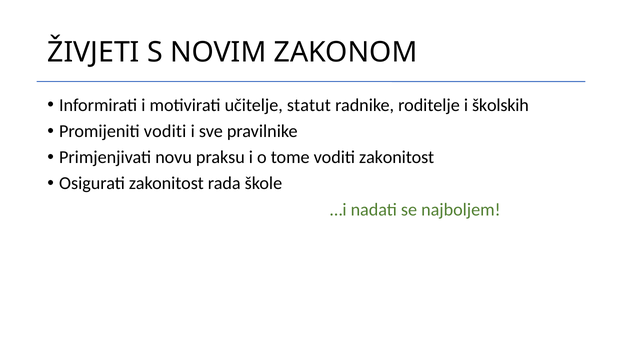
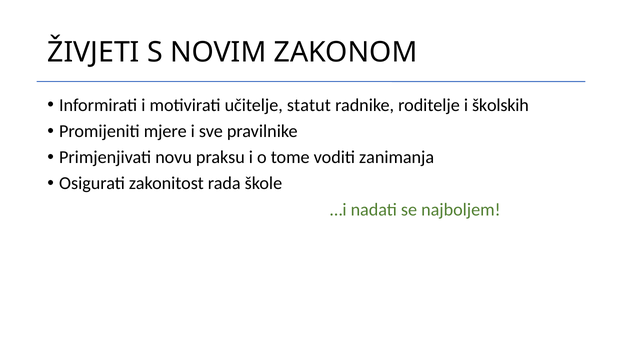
Promijeniti voditi: voditi -> mjere
voditi zakonitost: zakonitost -> zanimanja
